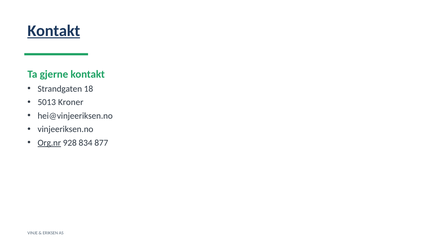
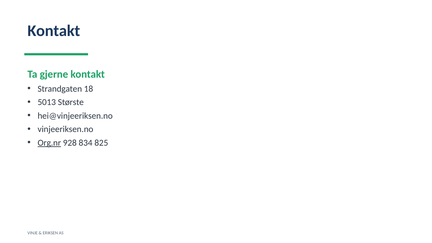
Kontakt at (54, 31) underline: present -> none
Kroner: Kroner -> Største
877: 877 -> 825
